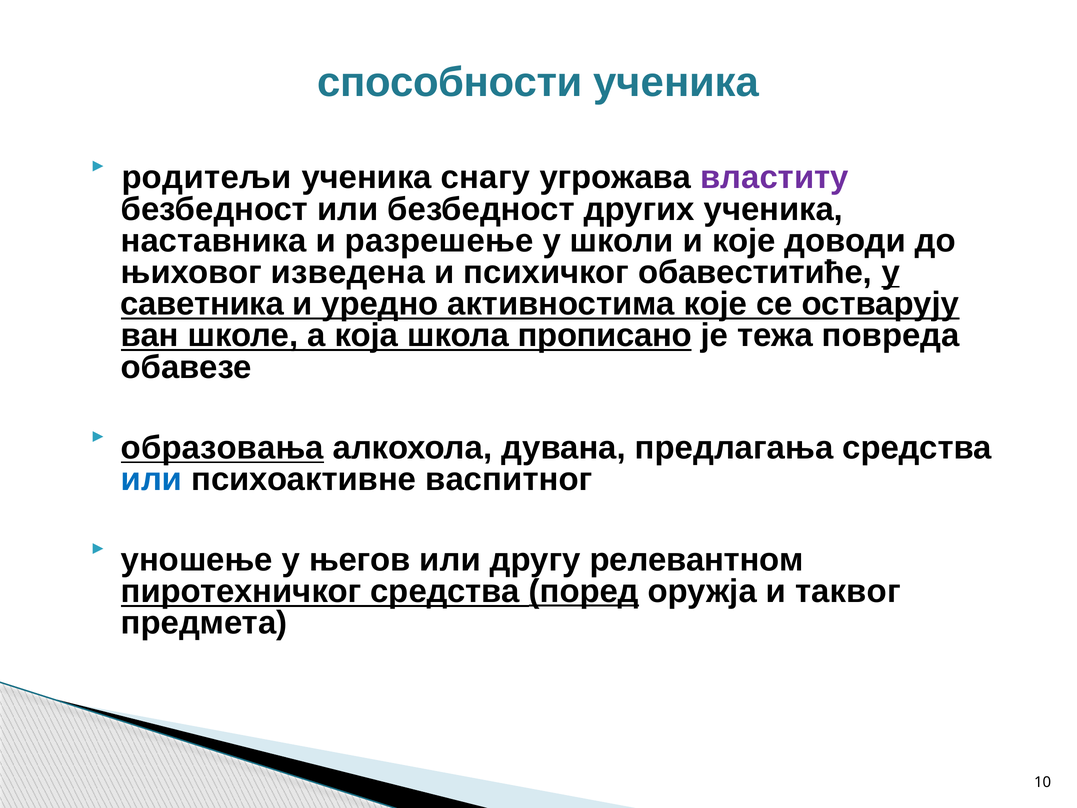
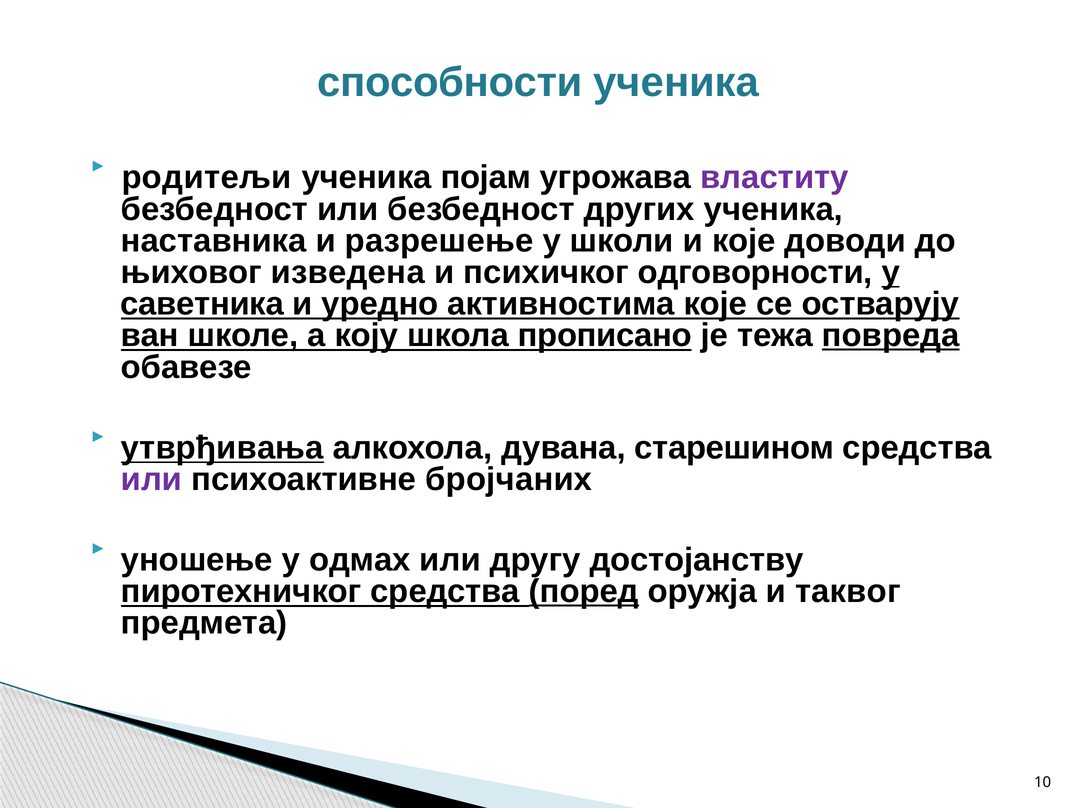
снагу: снагу -> појам
обавеститиће: обавеститиће -> одговорности
која: која -> коју
повреда underline: none -> present
образовања: образовања -> утврђивања
предлагања: предлагања -> старешином
или at (152, 479) colour: blue -> purple
васпитног: васпитног -> бројчаних
његов: његов -> одмах
релевантном: релевантном -> достојанству
